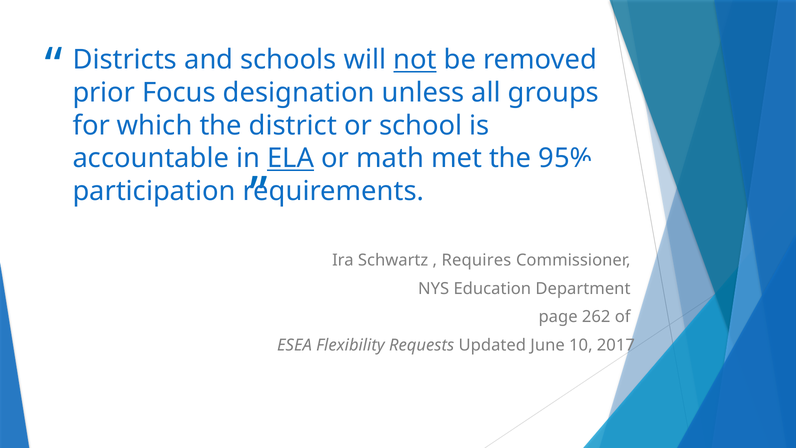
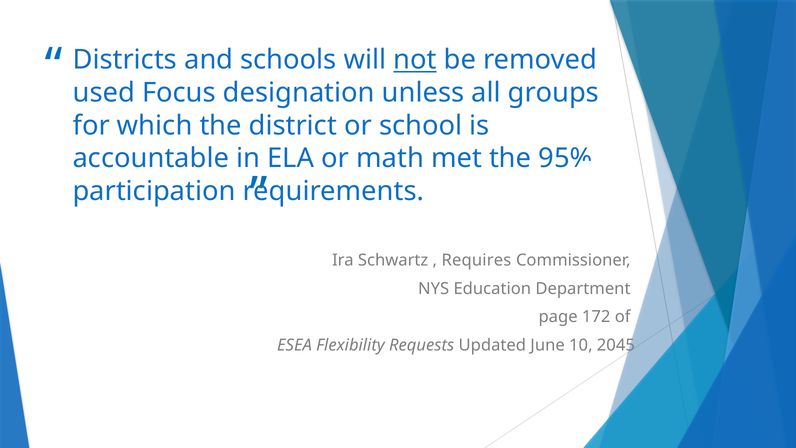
prior: prior -> used
ELA underline: present -> none
262: 262 -> 172
2017: 2017 -> 2045
